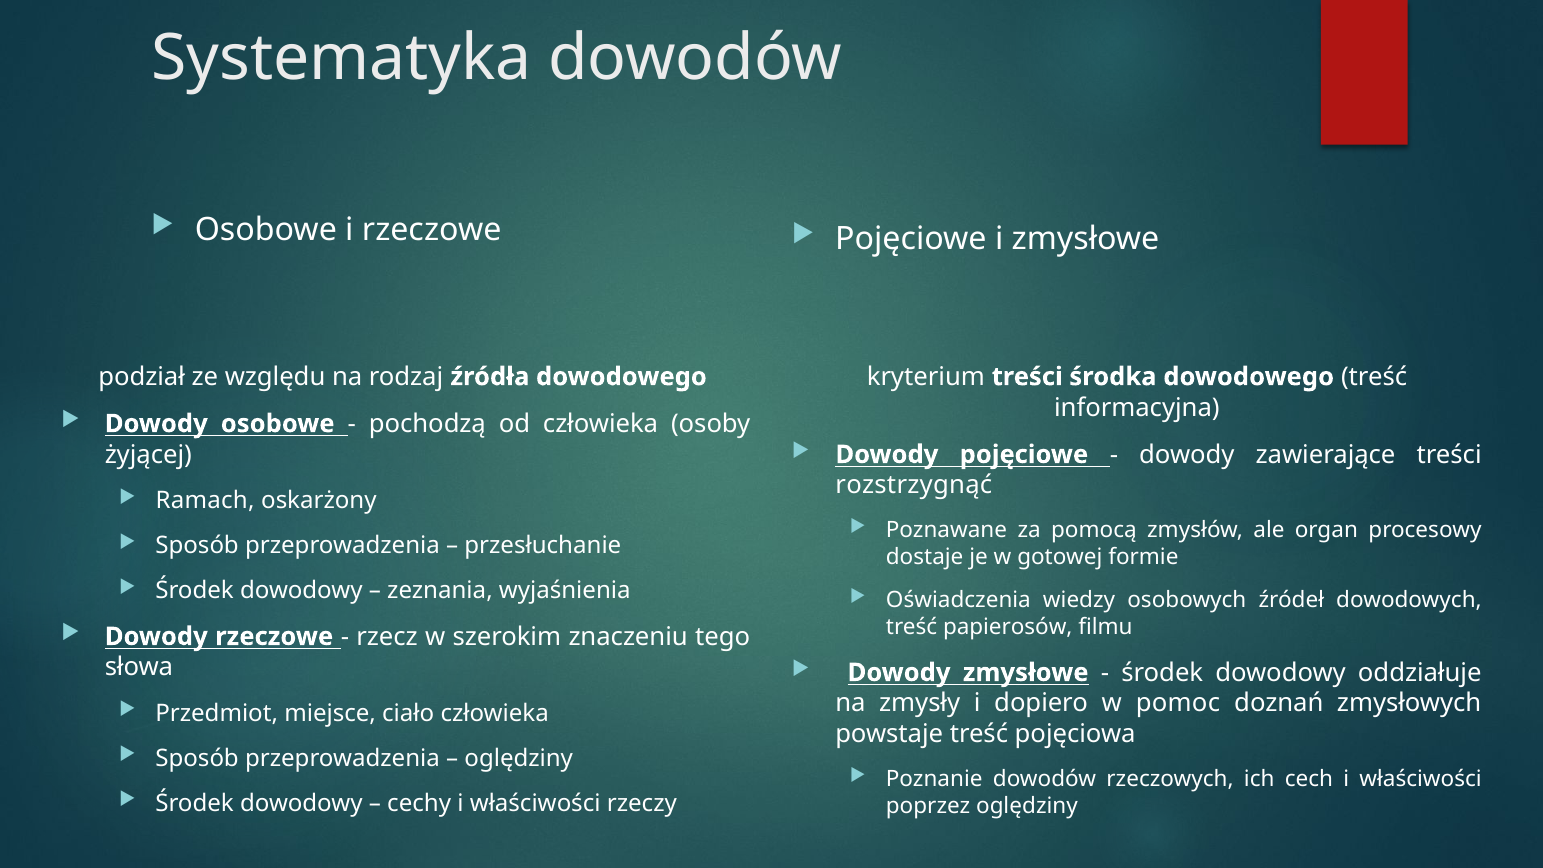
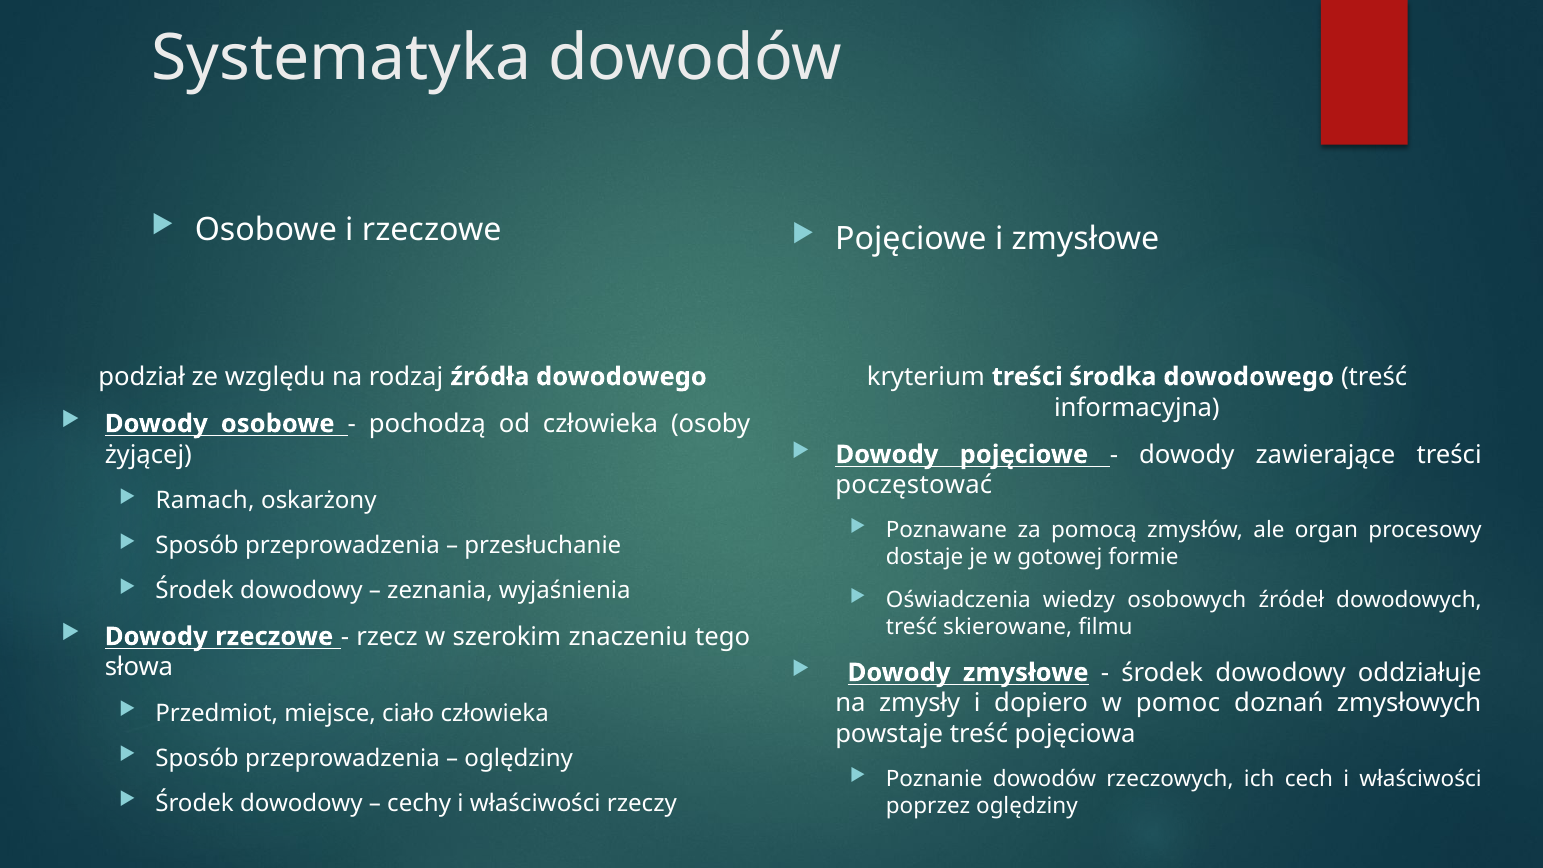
rozstrzygnąć: rozstrzygnąć -> poczęstować
papierosów: papierosów -> skierowane
